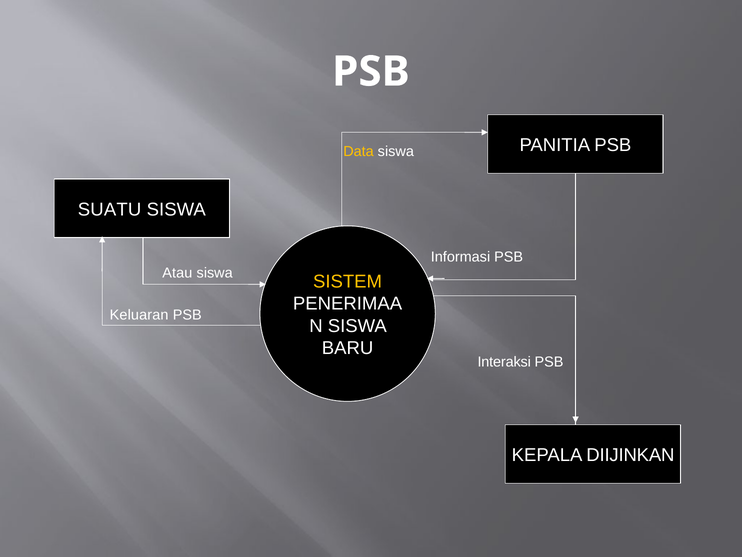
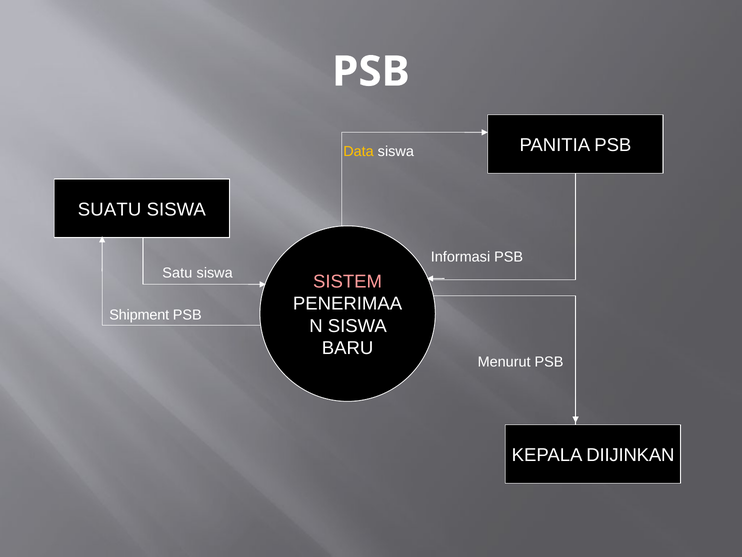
Atau: Atau -> Satu
SISTEM colour: yellow -> pink
Keluaran: Keluaran -> Shipment
Interaksi: Interaksi -> Menurut
